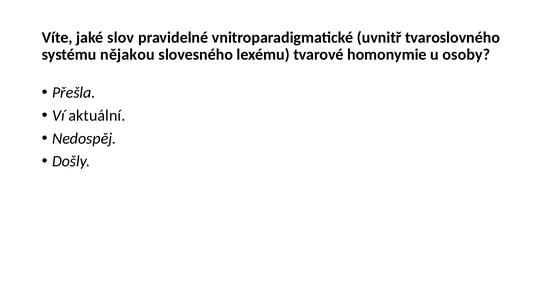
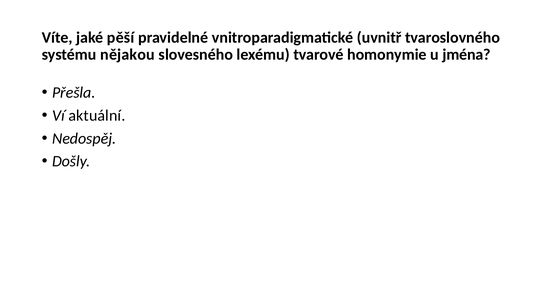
slov: slov -> pěší
osoby: osoby -> jména
